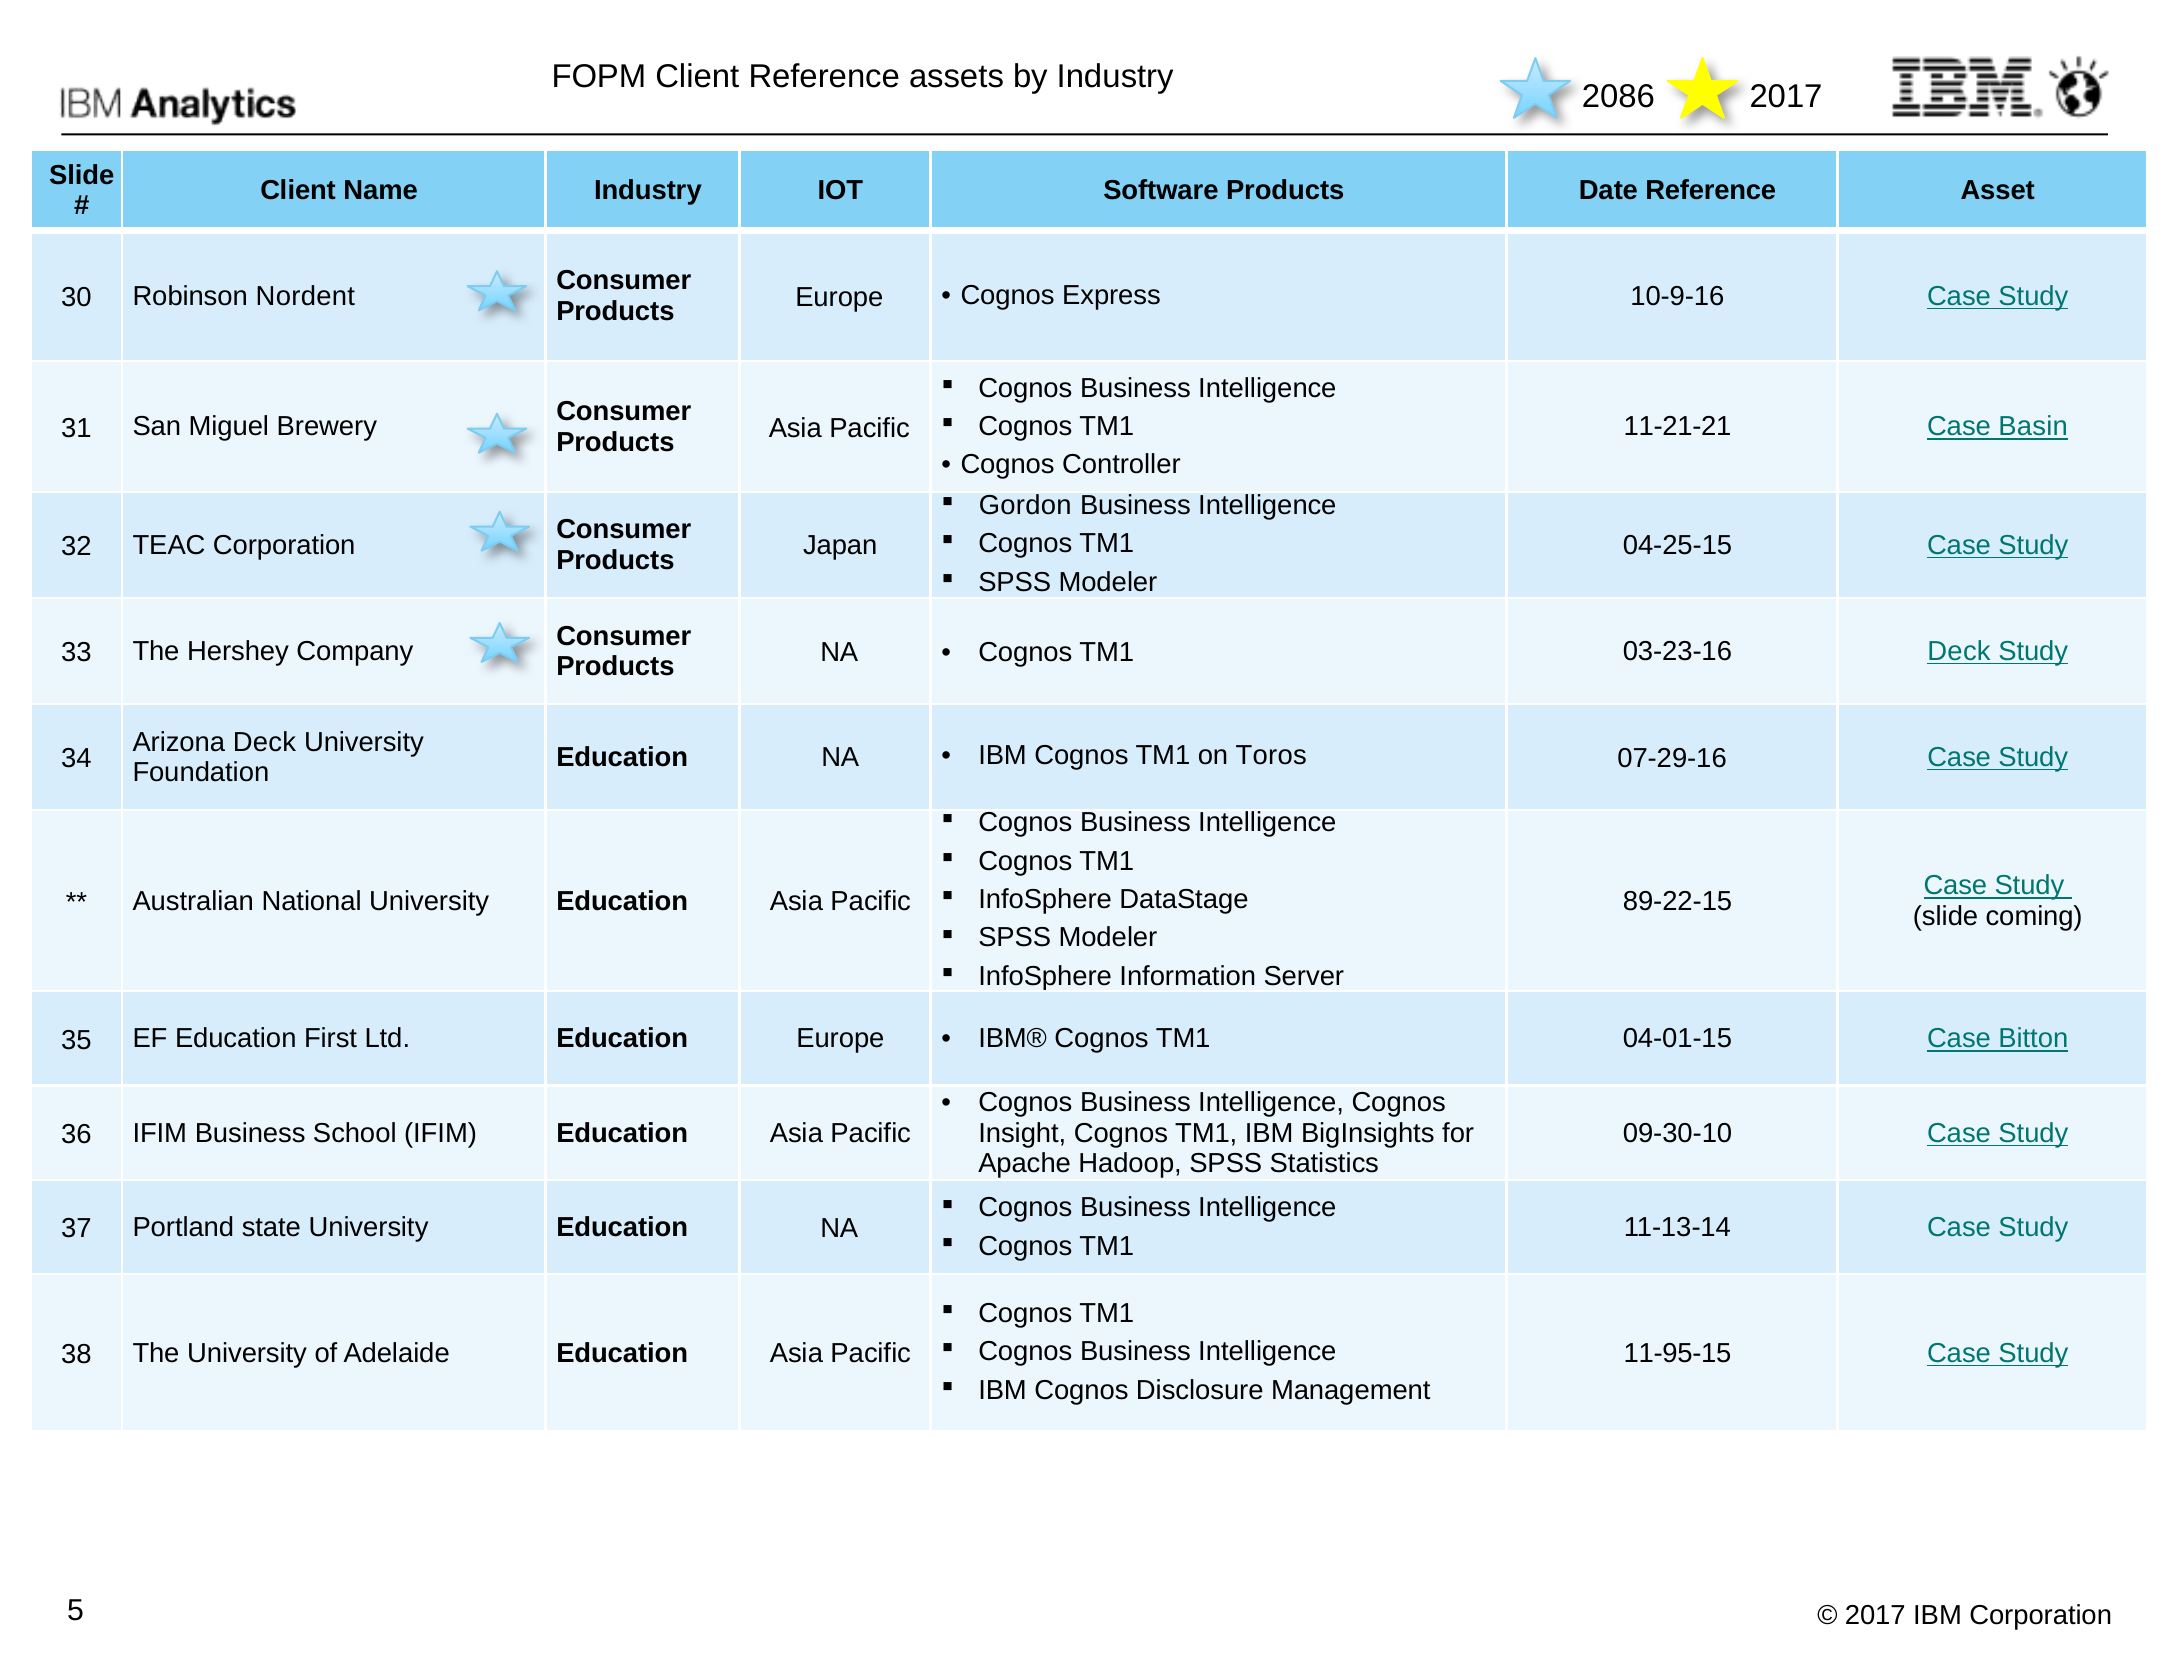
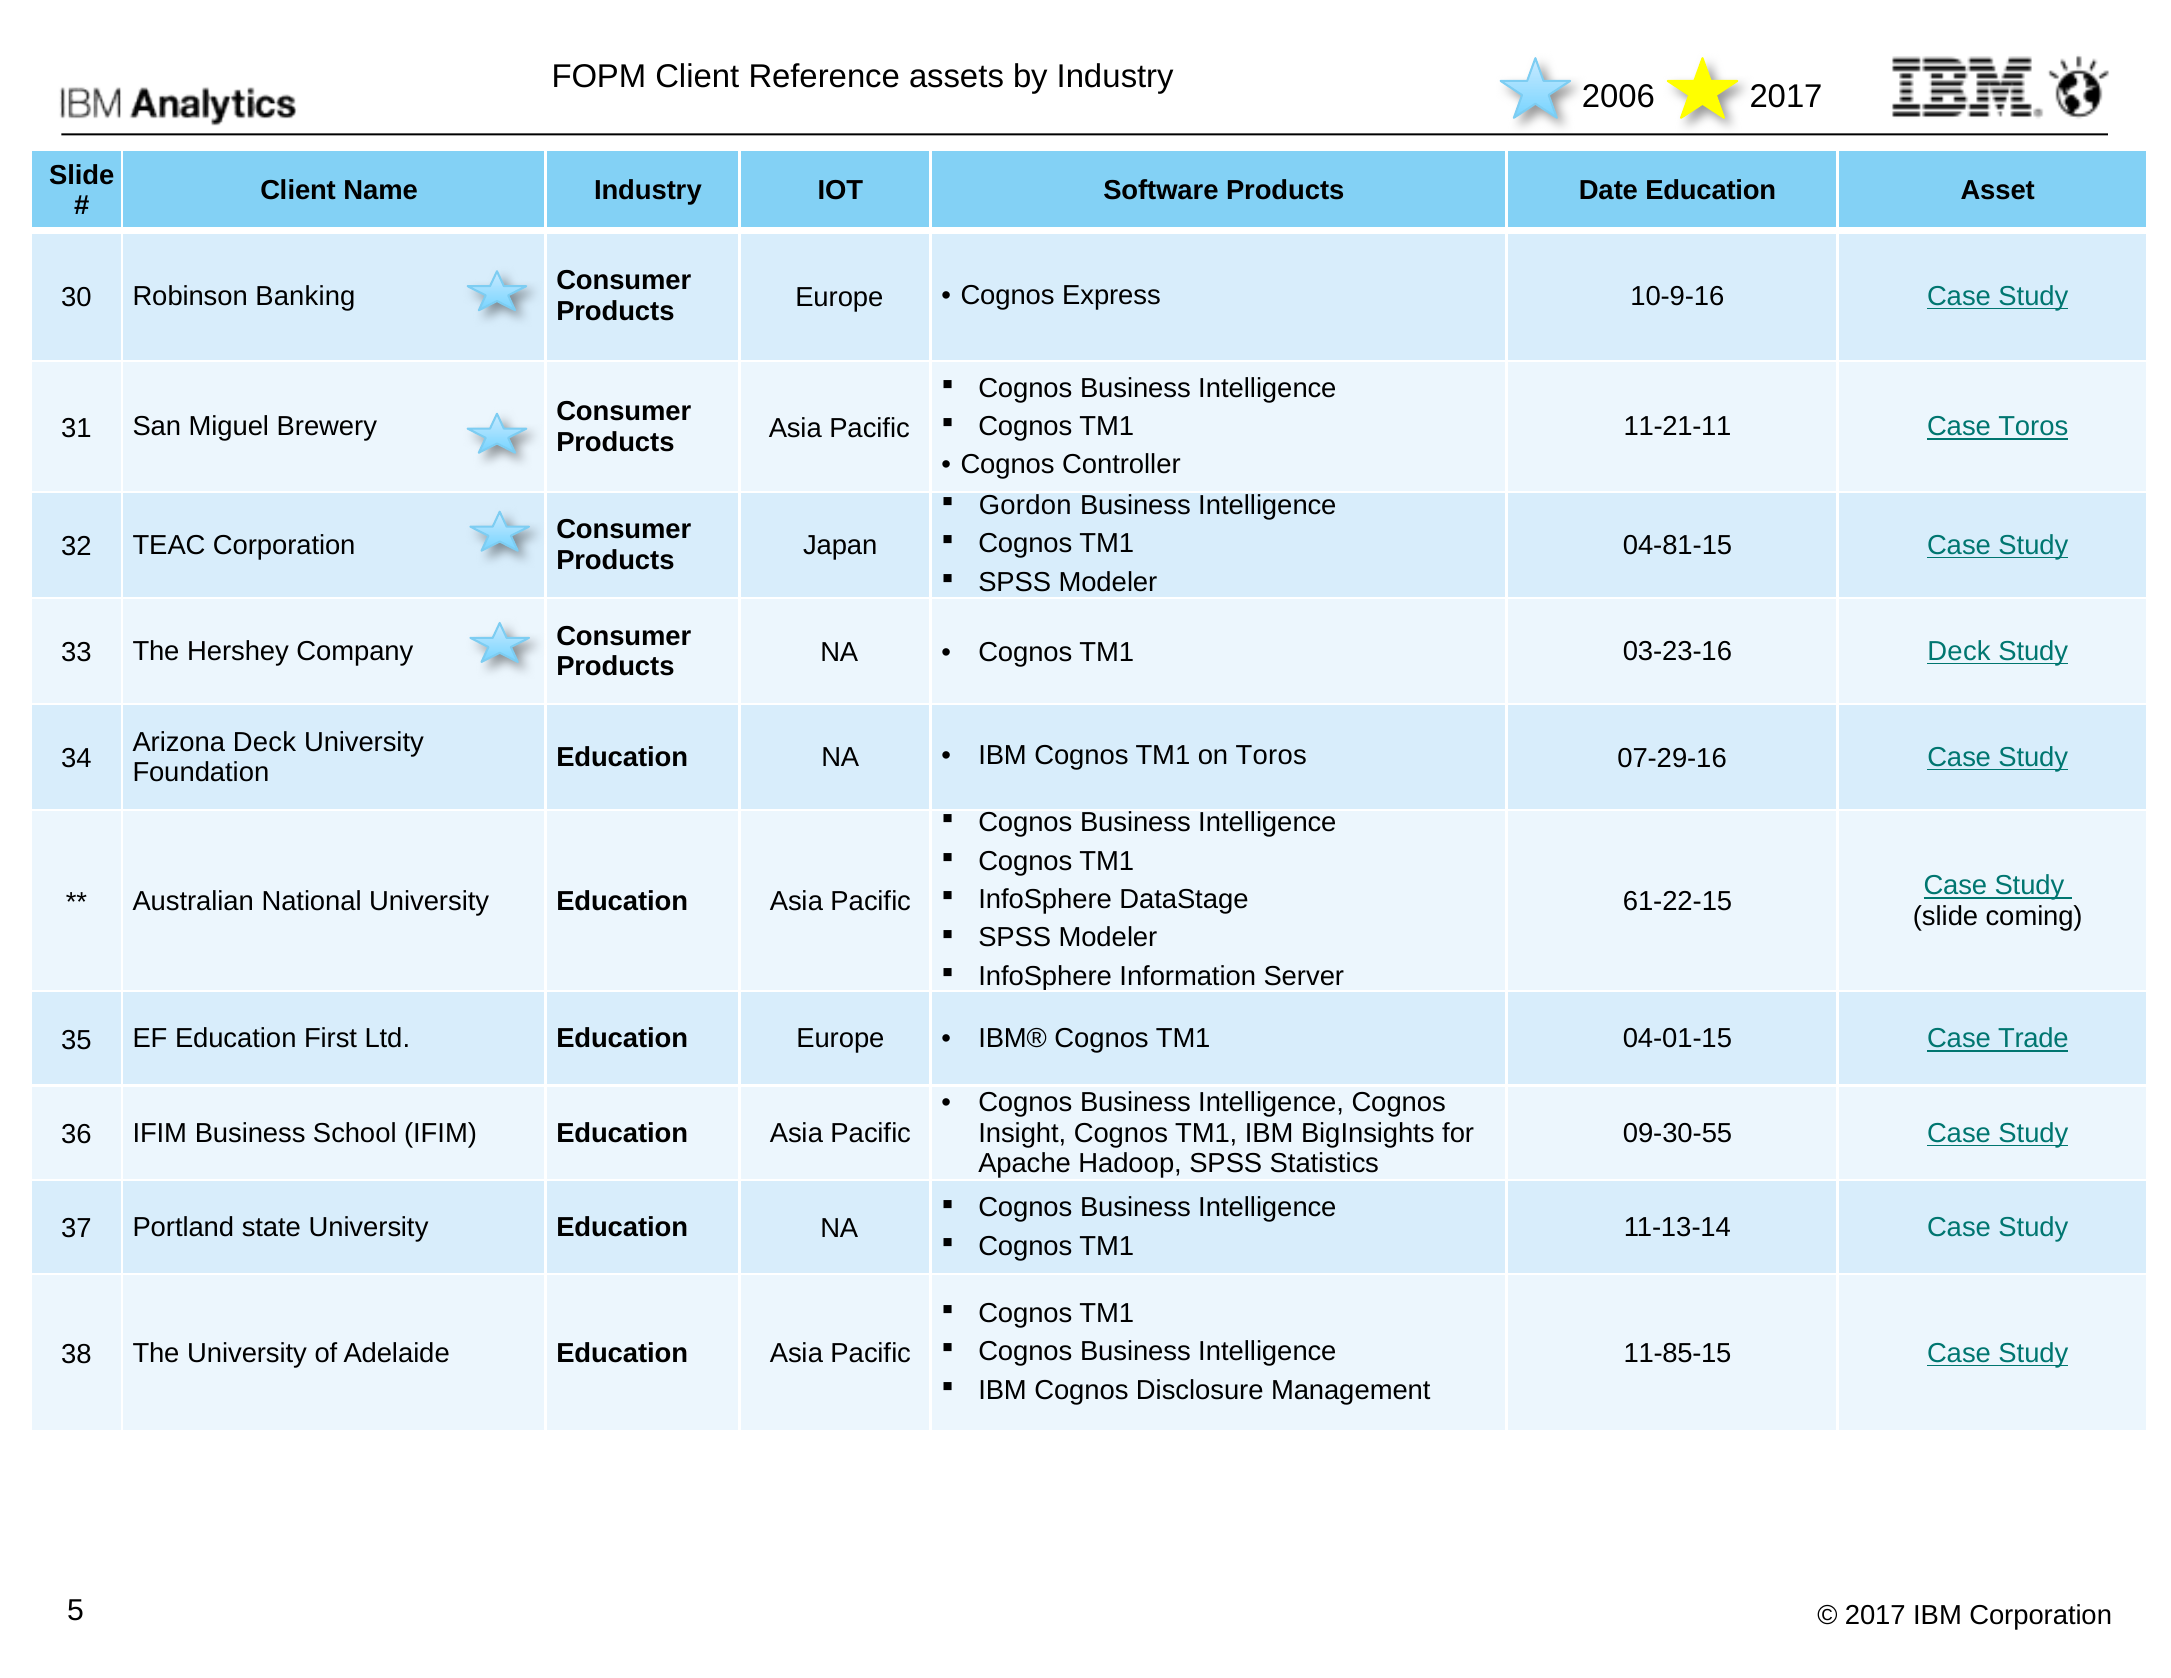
2086: 2086 -> 2006
Date Reference: Reference -> Education
Nordent: Nordent -> Banking
11-21-21: 11-21-21 -> 11-21-11
Case Basin: Basin -> Toros
04-25-15: 04-25-15 -> 04-81-15
89-22-15: 89-22-15 -> 61-22-15
Bitton: Bitton -> Trade
09-30-10: 09-30-10 -> 09-30-55
11-95-15: 11-95-15 -> 11-85-15
